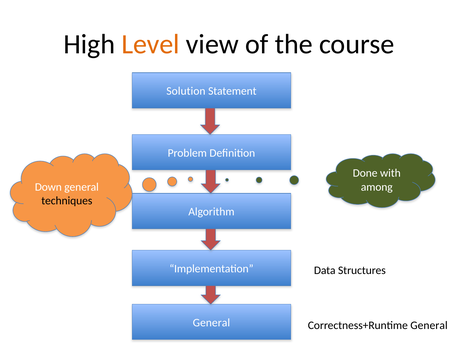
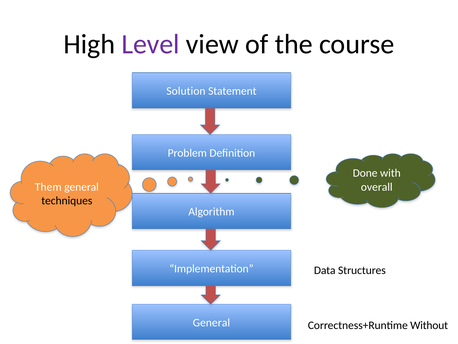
Level colour: orange -> purple
among: among -> overall
Down: Down -> Them
Correctness+Runtime General: General -> Without
